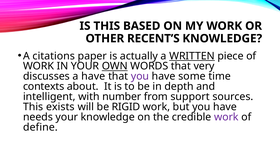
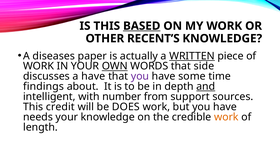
BASED underline: none -> present
citations: citations -> diseases
very: very -> side
contexts: contexts -> findings
and underline: none -> present
exists: exists -> credit
RIGID: RIGID -> DOES
work at (226, 117) colour: purple -> orange
define: define -> length
